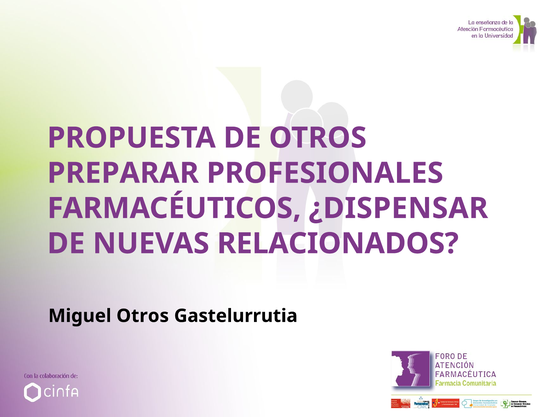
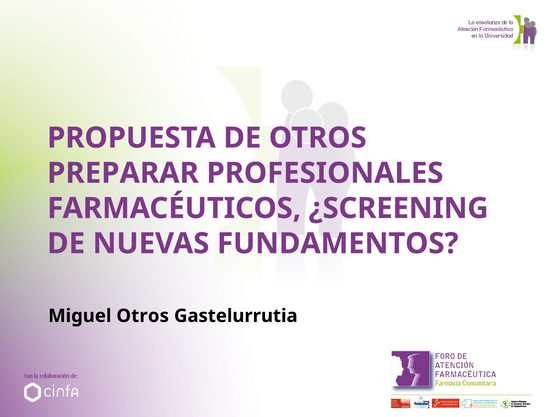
¿DISPENSAR: ¿DISPENSAR -> ¿SCREENING
RELACIONADOS: RELACIONADOS -> FUNDAMENTOS
